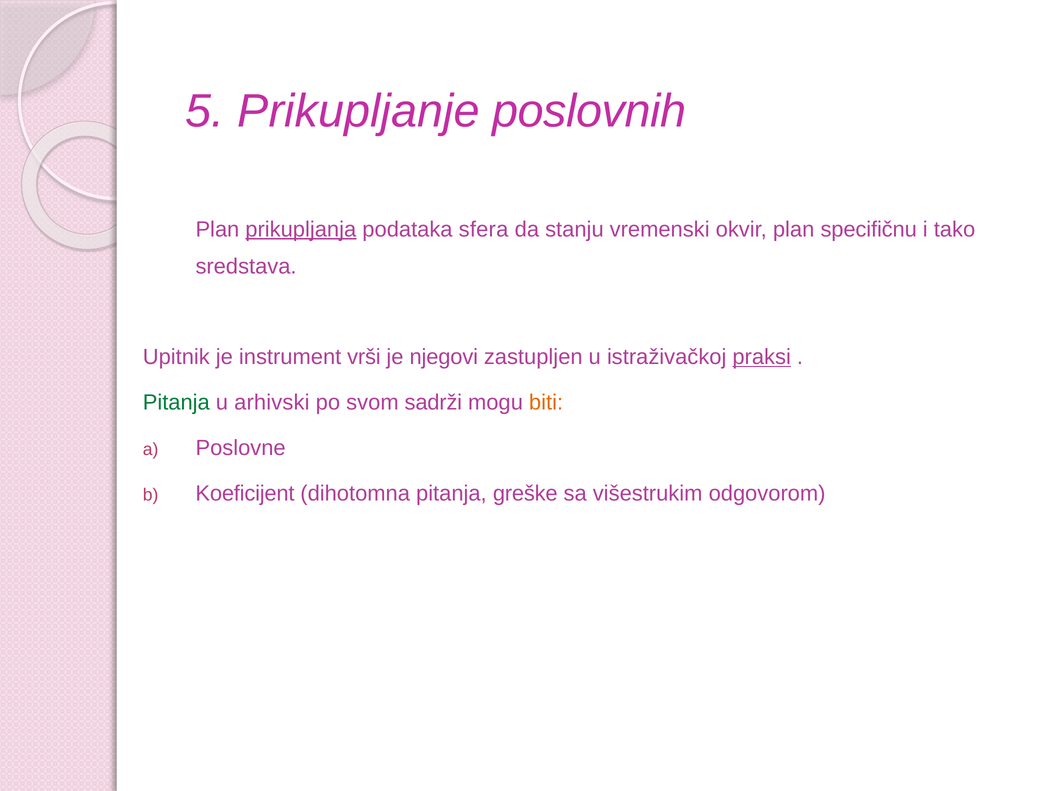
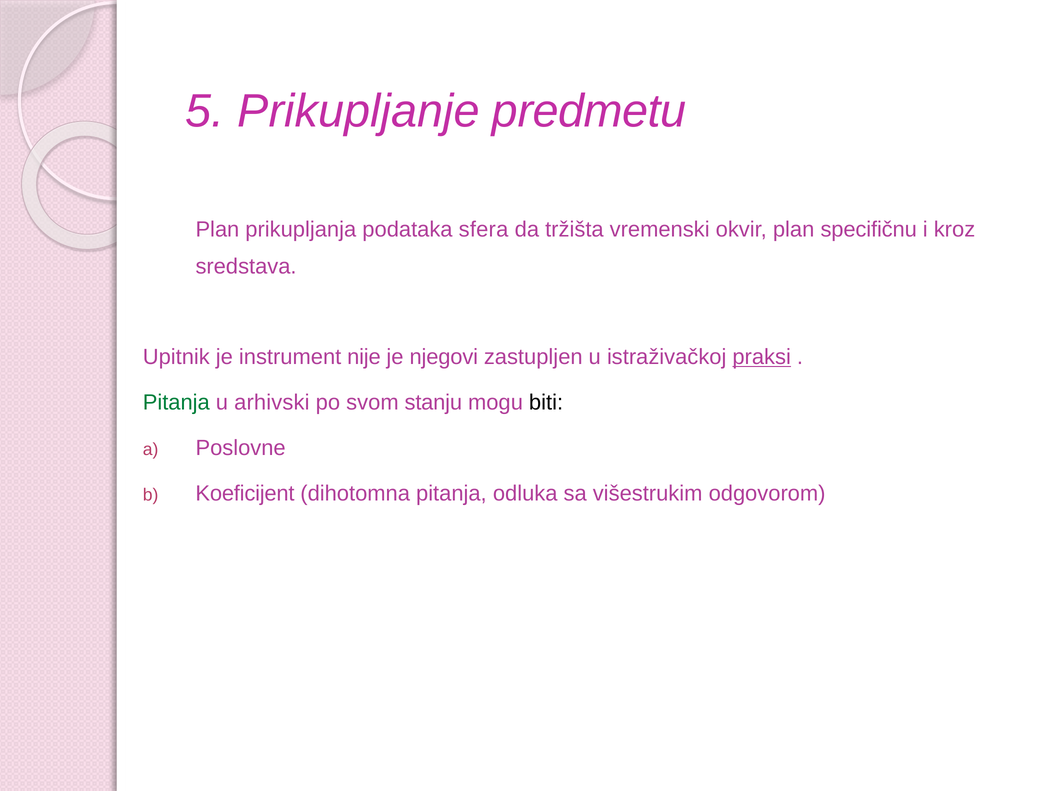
poslovnih: poslovnih -> predmetu
prikupljanja underline: present -> none
stanju: stanju -> tržišta
tako: tako -> kroz
vrši: vrši -> nije
sadrži: sadrži -> stanju
biti colour: orange -> black
greške: greške -> odluka
